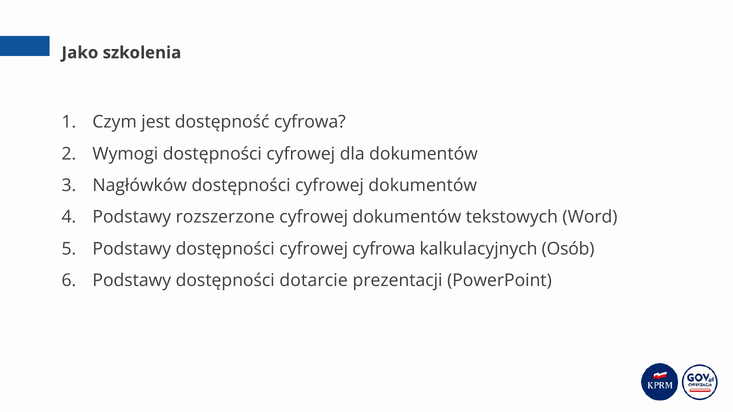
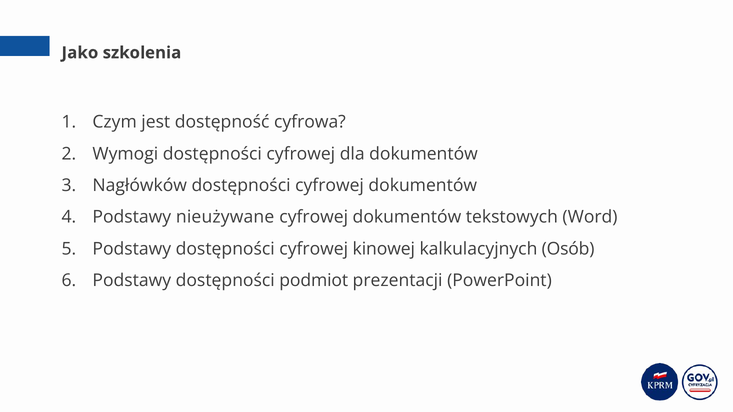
rozszerzone: rozszerzone -> nieużywane
cyfrowej cyfrowa: cyfrowa -> kinowej
dotarcie: dotarcie -> podmiot
